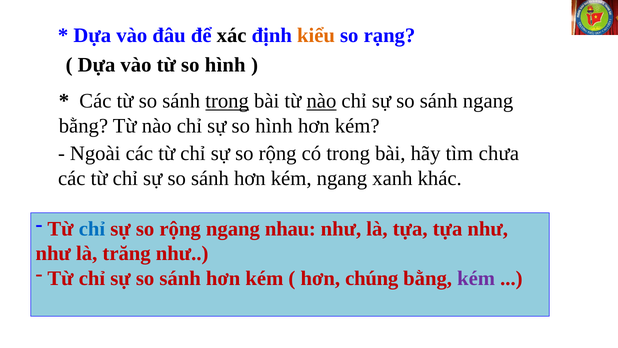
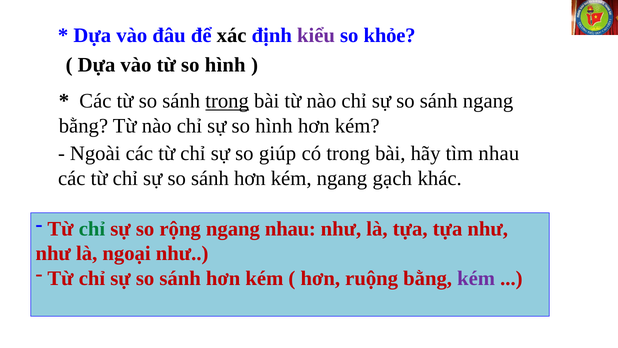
kiểu colour: orange -> purple
rạng: rạng -> khỏe
nào at (321, 101) underline: present -> none
rộng at (278, 154): rộng -> giúp
tìm chưa: chưa -> nhau
xanh: xanh -> gạch
chỉ at (92, 229) colour: blue -> green
trăng: trăng -> ngoại
chúng: chúng -> ruộng
